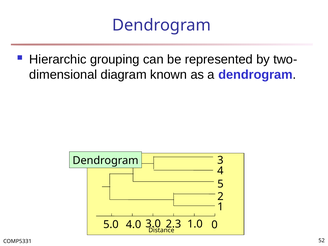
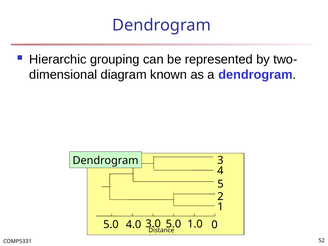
2.3 at (173, 224): 2.3 -> 5.0
